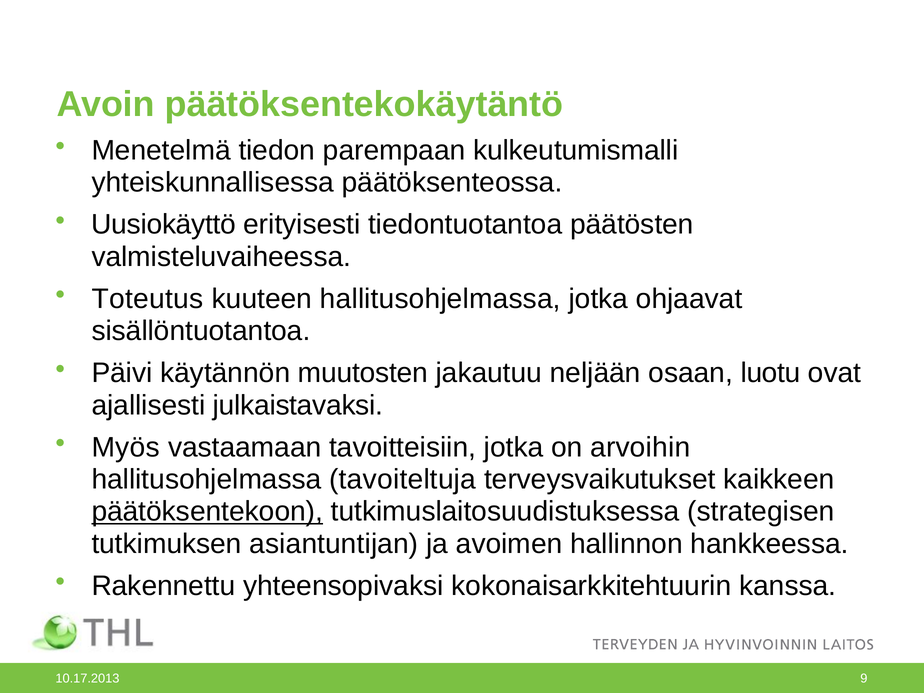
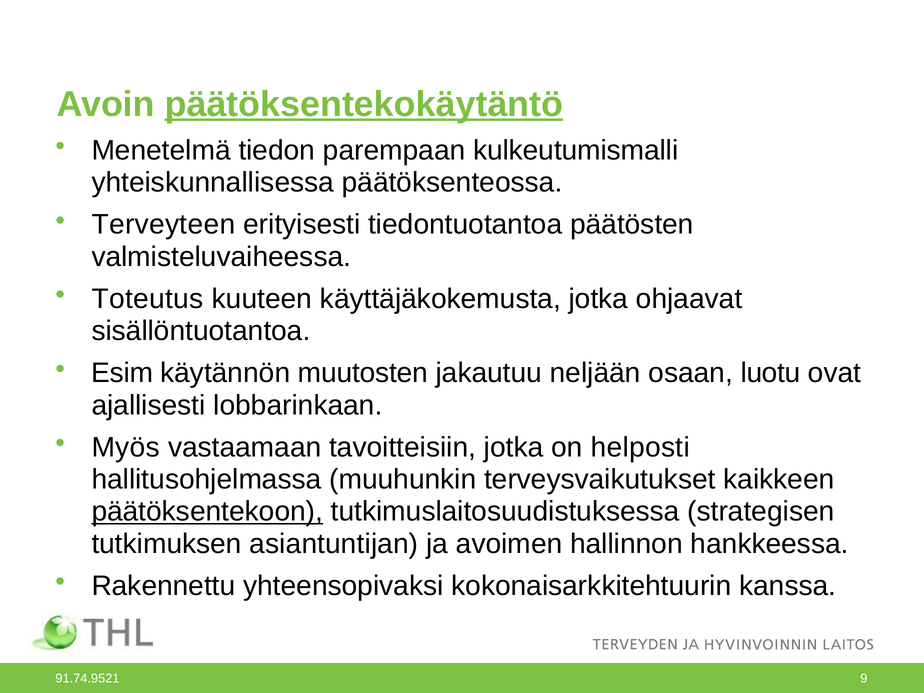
päätöksentekokäytäntö underline: none -> present
Uusiokäyttö: Uusiokäyttö -> Terveyteen
kuuteen hallitusohjelmassa: hallitusohjelmassa -> käyttäjäkokemusta
Päivi: Päivi -> Esim
julkaistavaksi: julkaistavaksi -> lobbarinkaan
arvoihin: arvoihin -> helposti
tavoiteltuja: tavoiteltuja -> muuhunkin
10.17.2013: 10.17.2013 -> 91.74.9521
